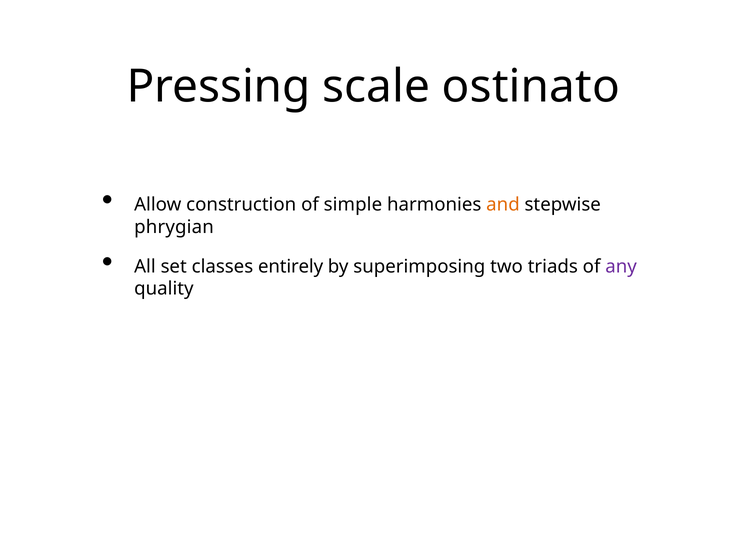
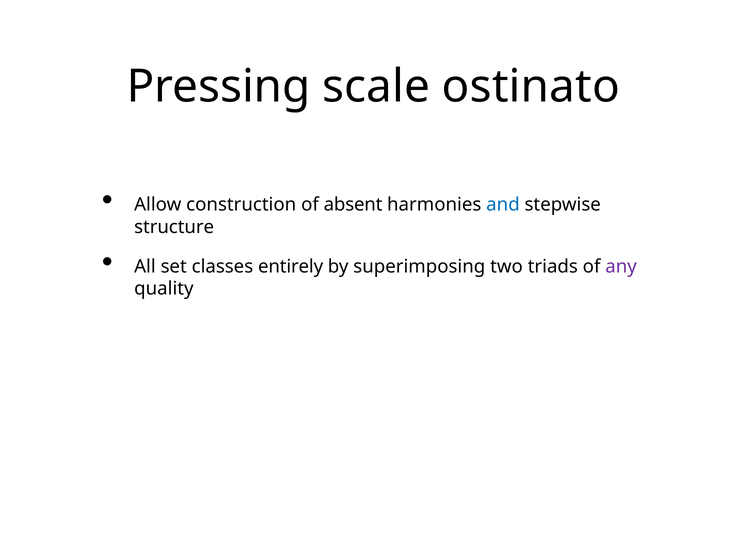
simple: simple -> absent
and colour: orange -> blue
phrygian: phrygian -> structure
